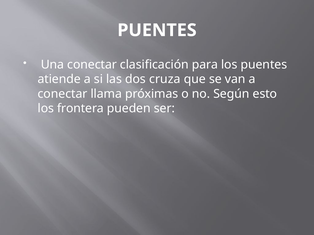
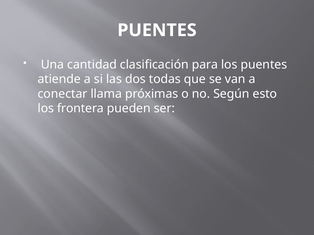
Una conectar: conectar -> cantidad
cruza: cruza -> todas
